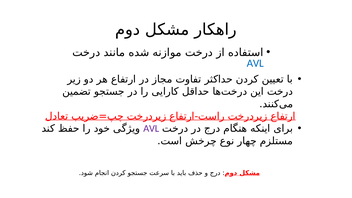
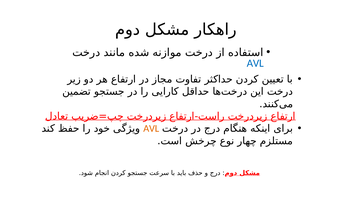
AVL at (151, 129) colour: purple -> orange
